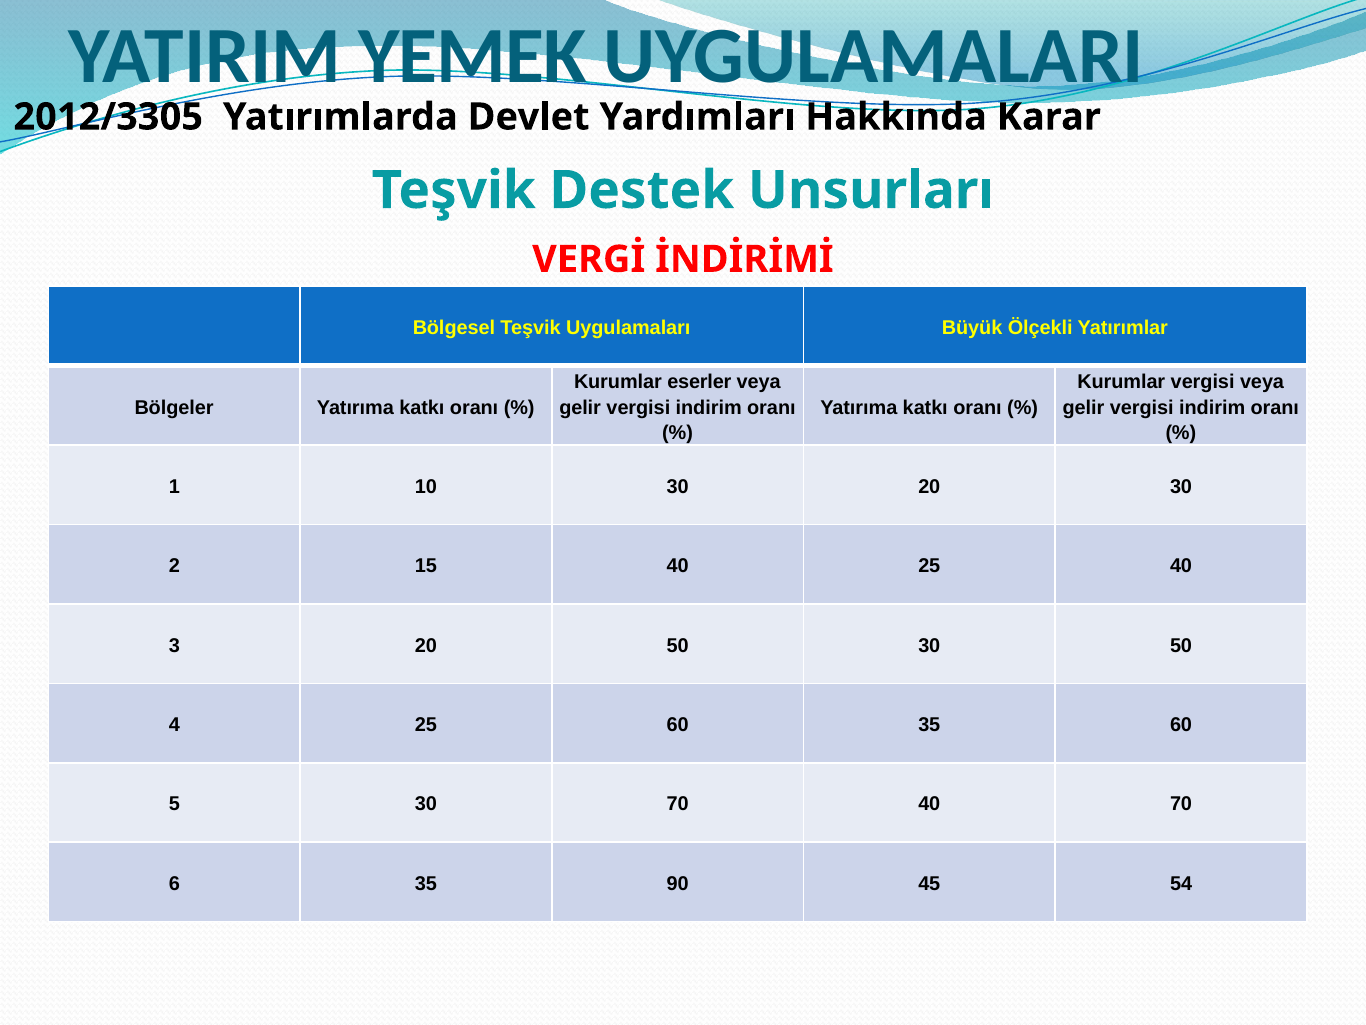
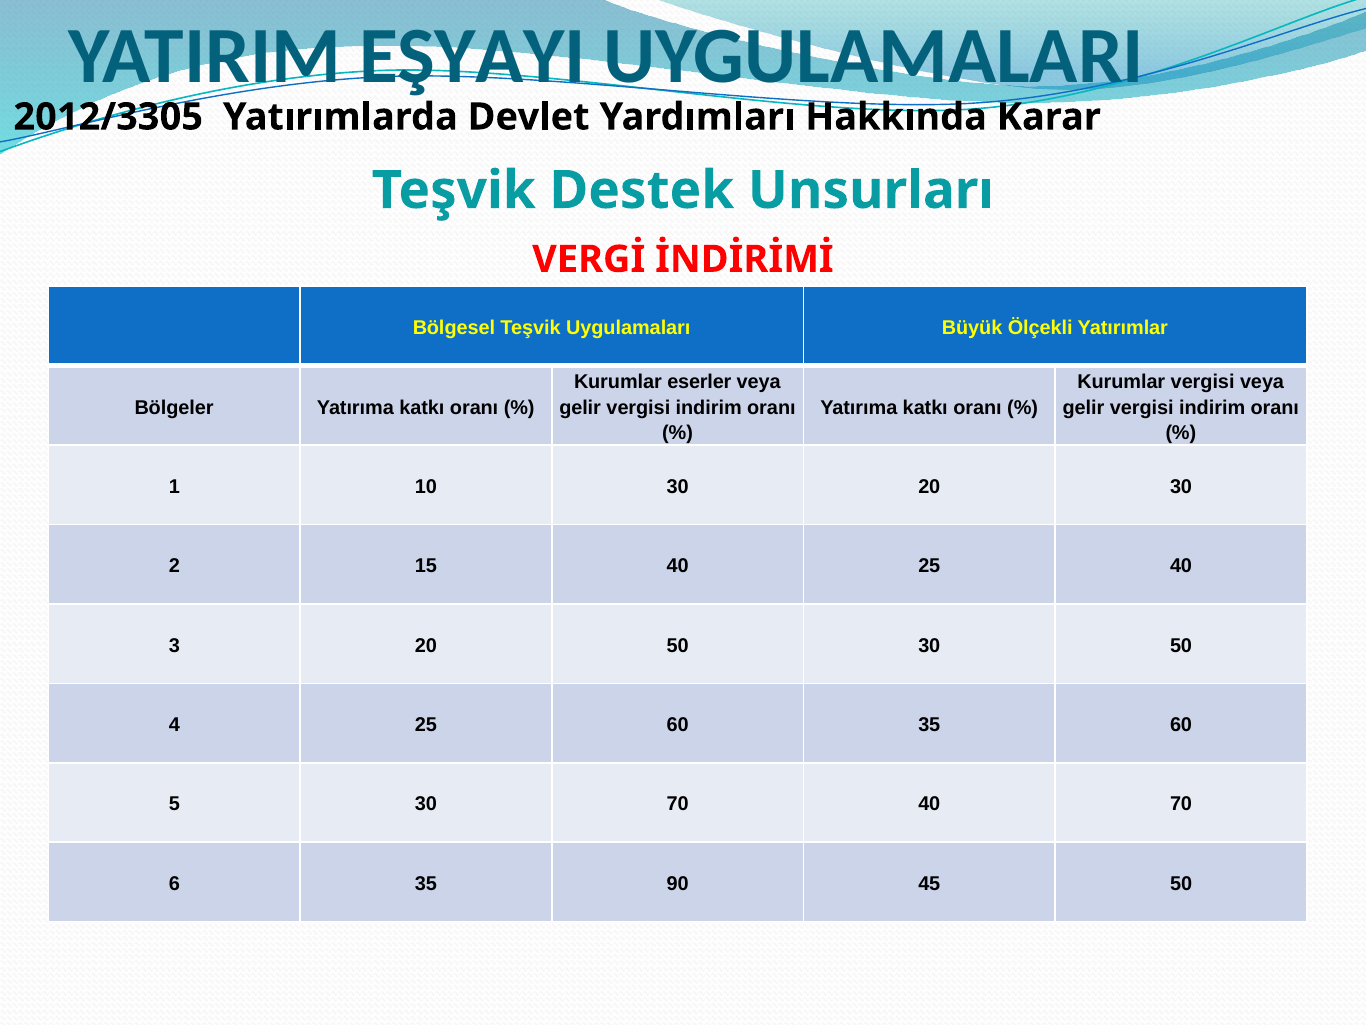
YEMEK: YEMEK -> EŞYAYI
45 54: 54 -> 50
